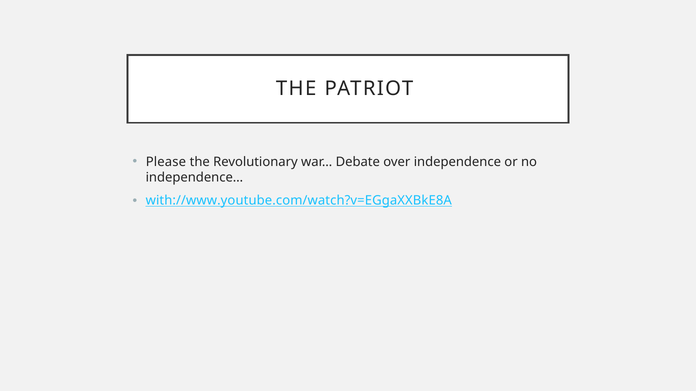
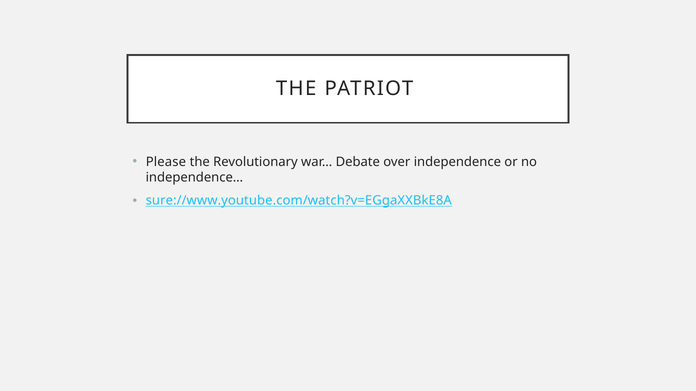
with://www.youtube.com/watch?v=EGgaXXBkE8A: with://www.youtube.com/watch?v=EGgaXXBkE8A -> sure://www.youtube.com/watch?v=EGgaXXBkE8A
